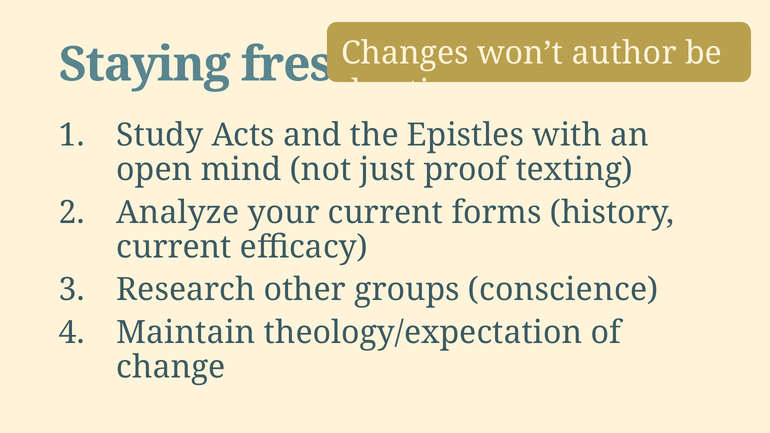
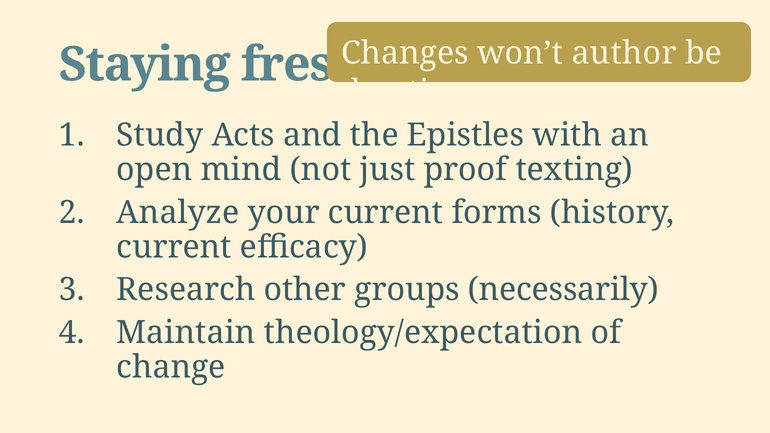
conscience: conscience -> necessarily
